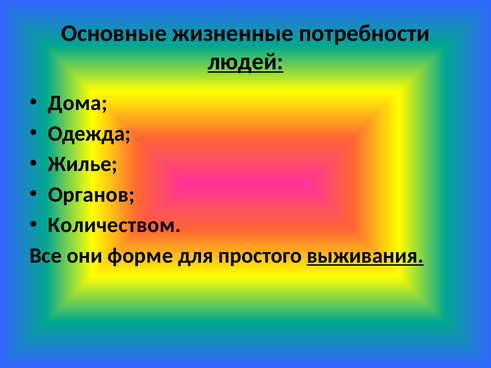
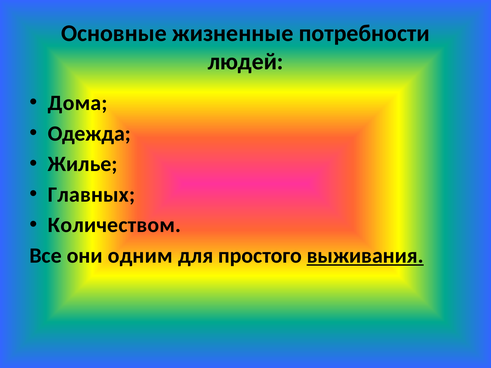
людей underline: present -> none
Органов: Органов -> Главных
форме: форме -> одним
